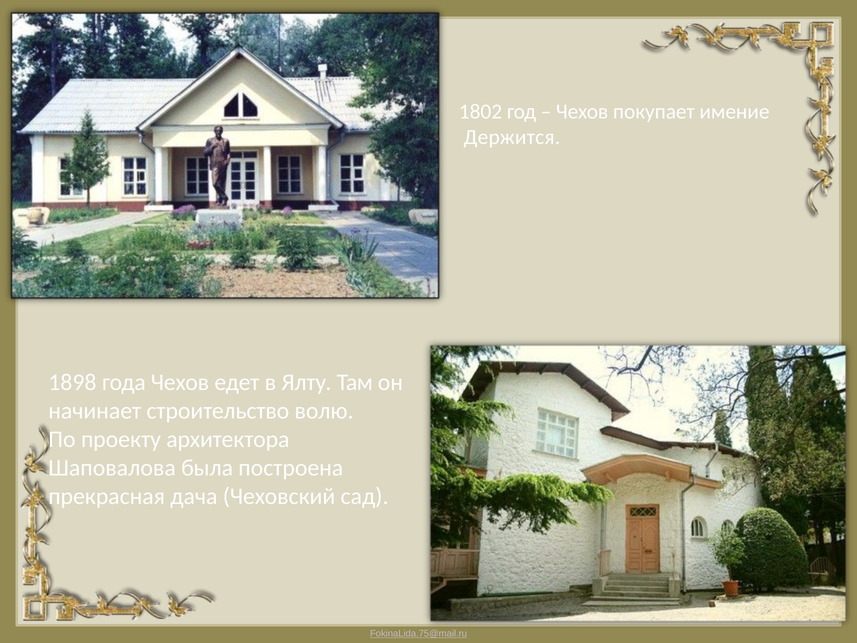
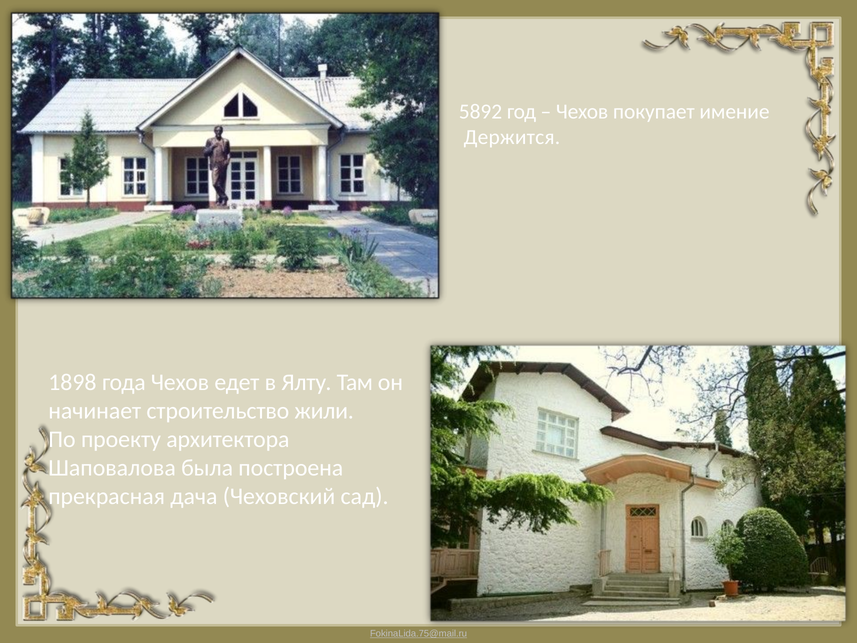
1802: 1802 -> 5892
волю: волю -> жили
